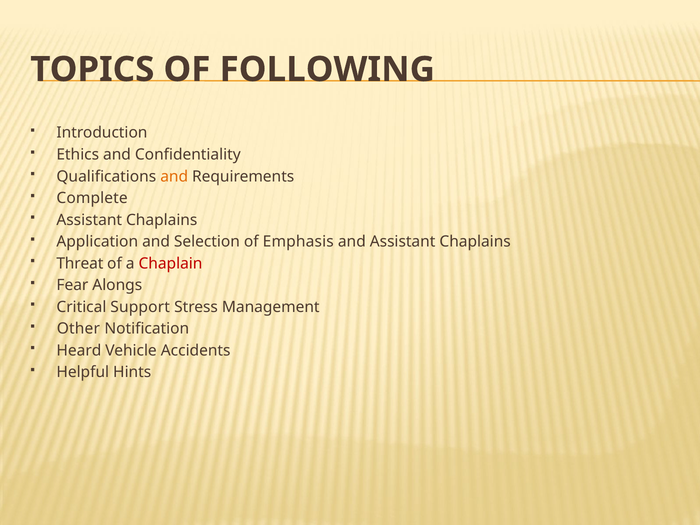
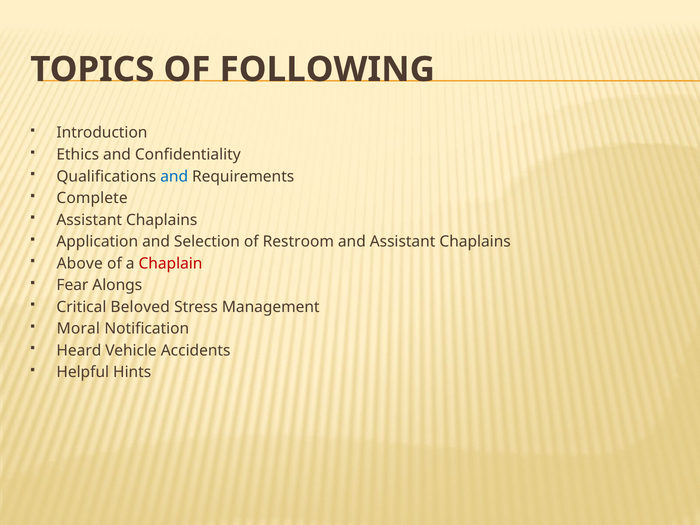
and at (174, 176) colour: orange -> blue
Emphasis: Emphasis -> Restroom
Threat: Threat -> Above
Support: Support -> Beloved
Other: Other -> Moral
